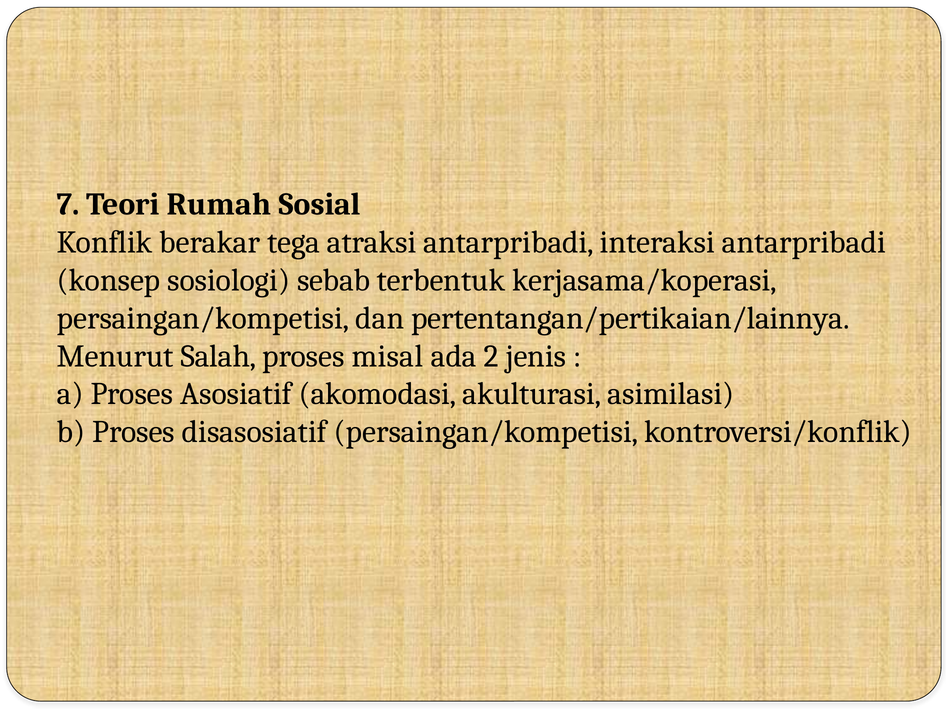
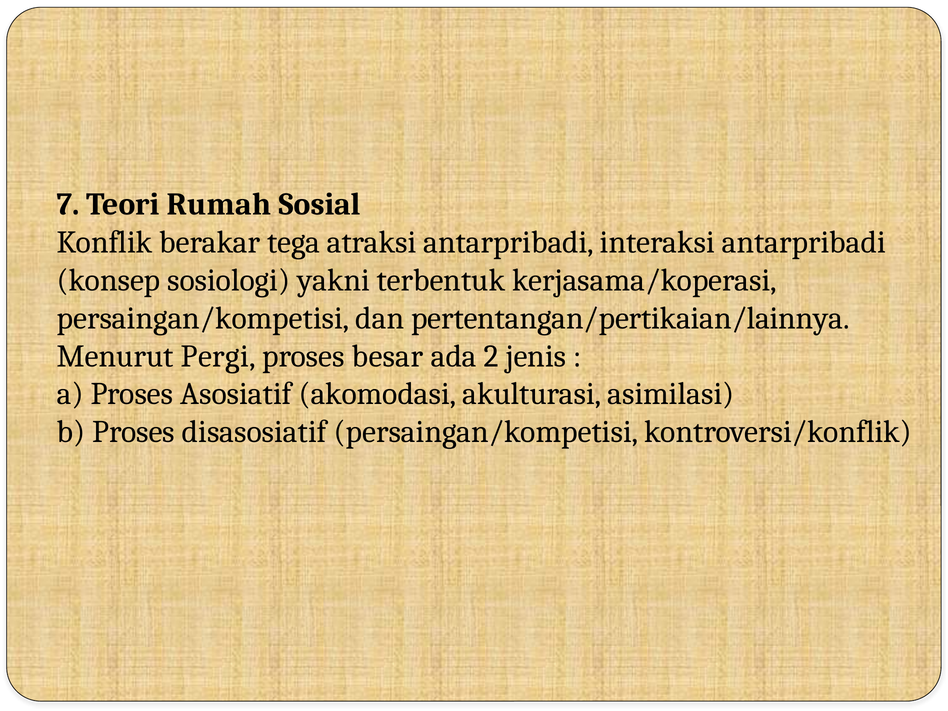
sebab: sebab -> yakni
Salah: Salah -> Pergi
misal: misal -> besar
